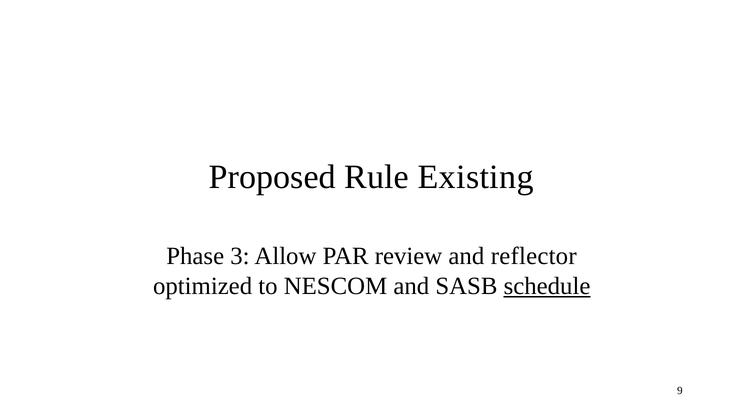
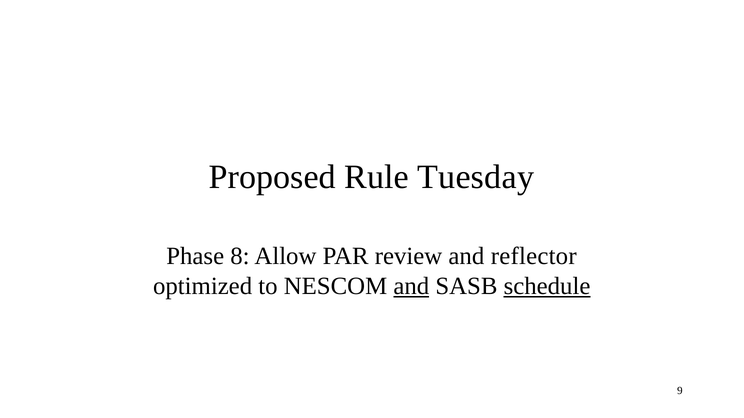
Existing: Existing -> Tuesday
3: 3 -> 8
and at (411, 286) underline: none -> present
